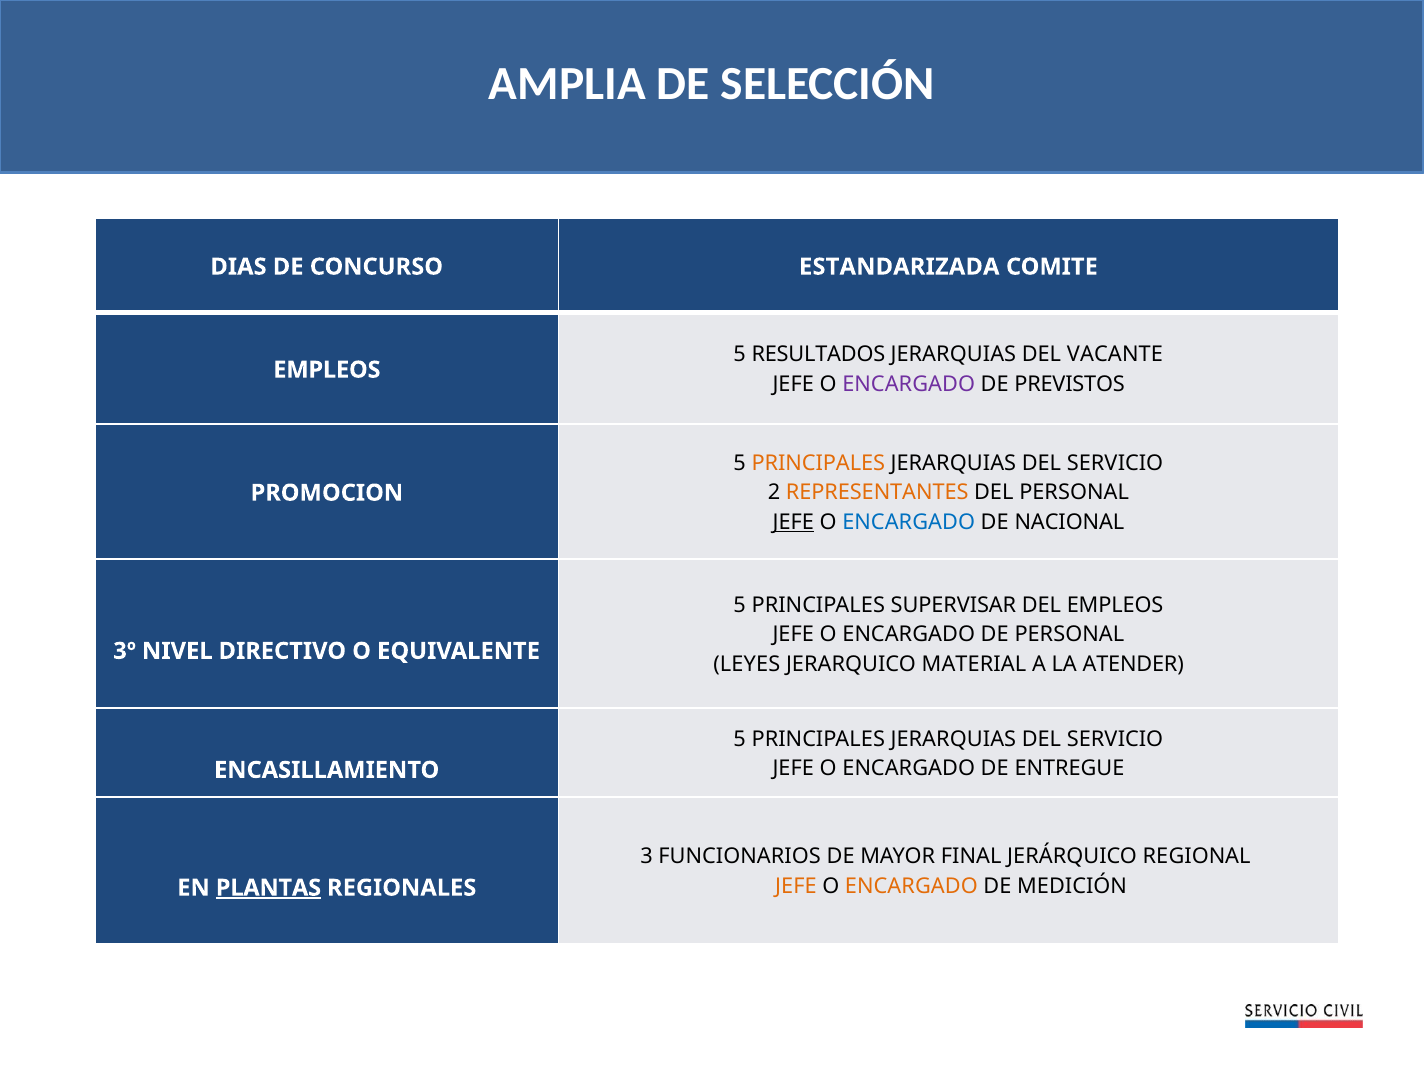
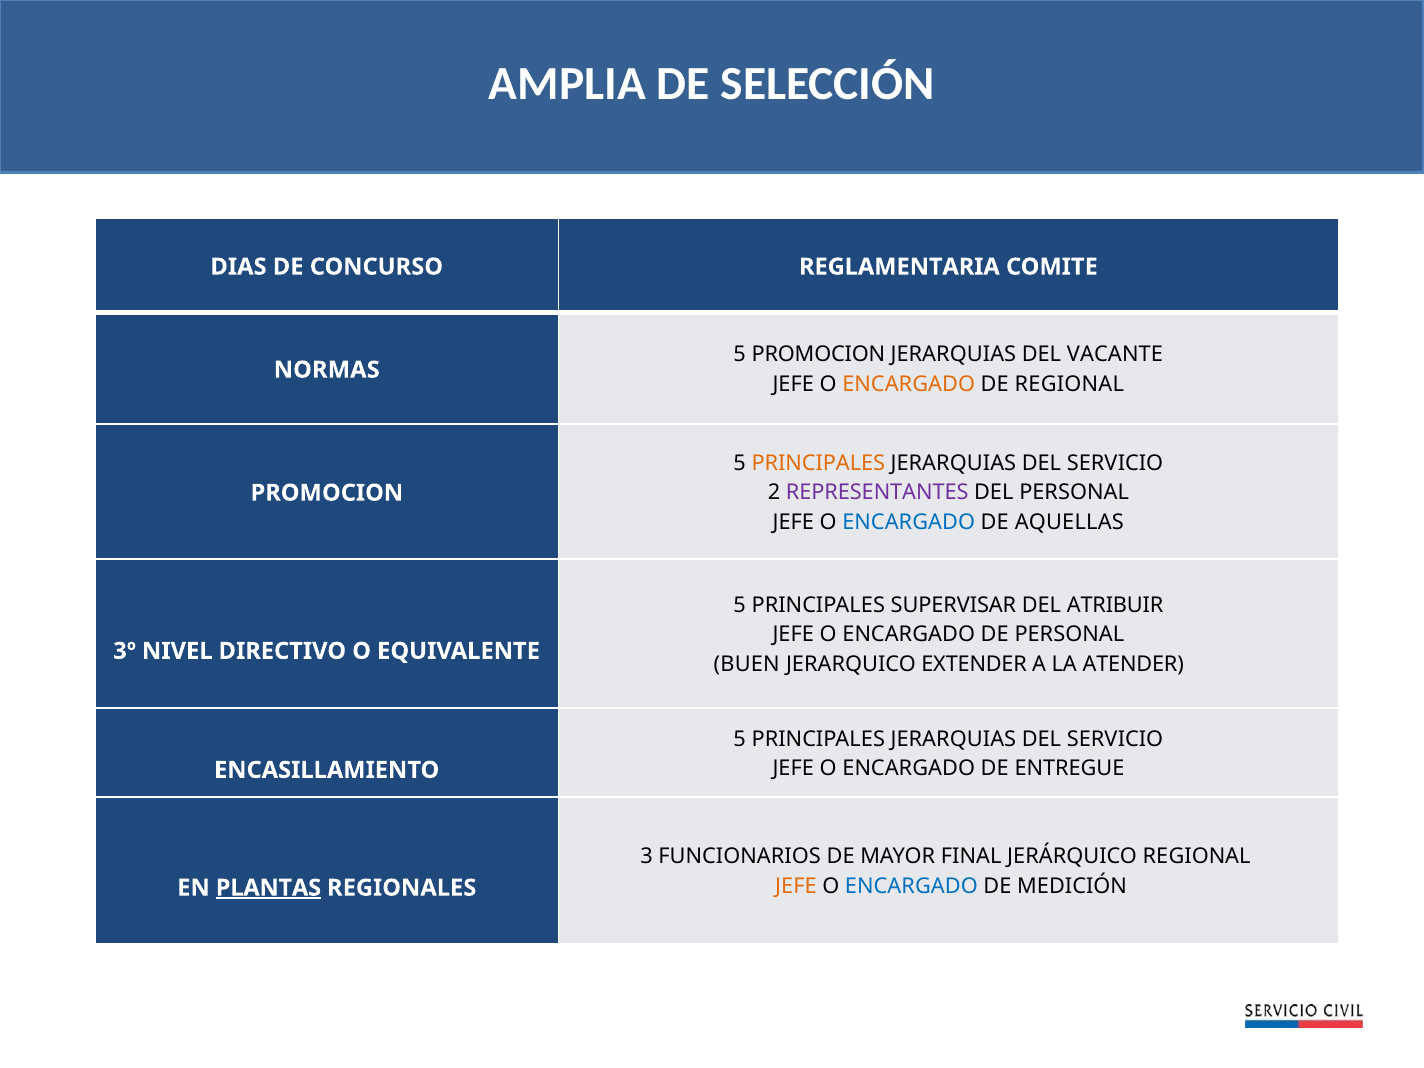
ESTANDARIZADA: ESTANDARIZADA -> REGLAMENTARIA
5 RESULTADOS: RESULTADOS -> PROMOCION
EMPLEOS at (327, 370): EMPLEOS -> NORMAS
ENCARGADO at (909, 384) colour: purple -> orange
DE PREVISTOS: PREVISTOS -> REGIONAL
REPRESENTANTES colour: orange -> purple
JEFE at (793, 522) underline: present -> none
NACIONAL: NACIONAL -> AQUELLAS
DEL EMPLEOS: EMPLEOS -> ATRIBUIR
LEYES: LEYES -> BUEN
MATERIAL: MATERIAL -> EXTENDER
ENCARGADO at (911, 886) colour: orange -> blue
